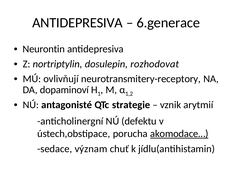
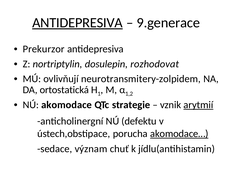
ANTIDEPRESIVA at (77, 23) underline: none -> present
6.generace: 6.generace -> 9.generace
Neurontin: Neurontin -> Prekurzor
neurotransmitery-receptory: neurotransmitery-receptory -> neurotransmitery-zolpidem
dopaminoví: dopaminoví -> ortostatická
antagonisté: antagonisté -> akomodace
arytmií underline: none -> present
